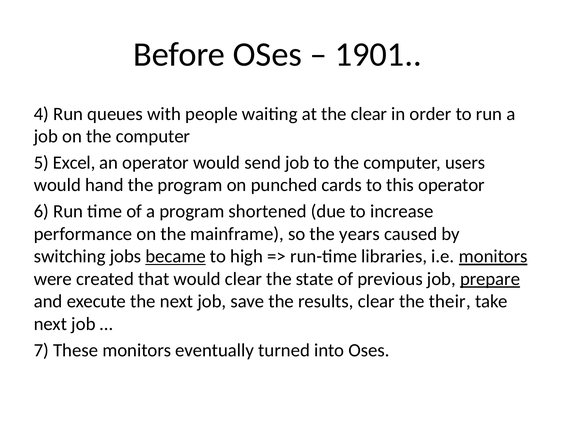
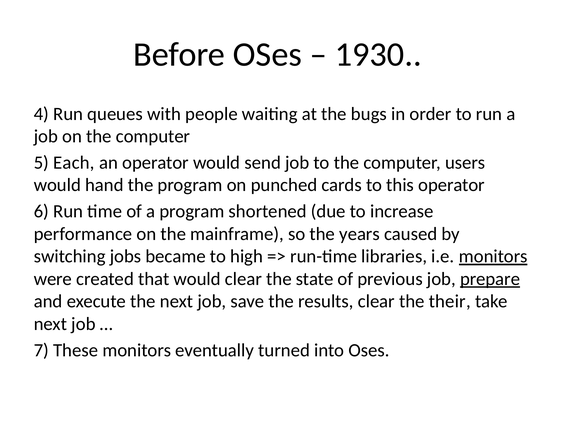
1901: 1901 -> 1930
the clear: clear -> bugs
Excel: Excel -> Each
became underline: present -> none
